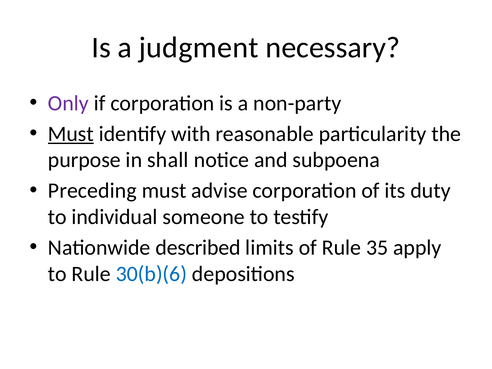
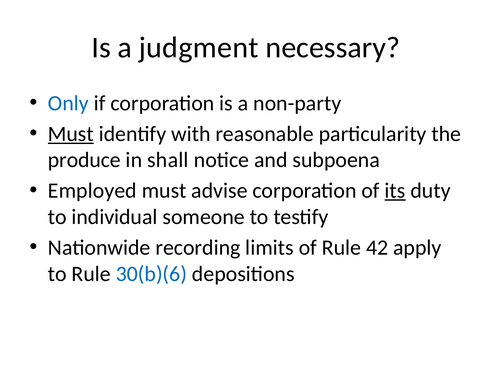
Only colour: purple -> blue
purpose: purpose -> produce
Preceding: Preceding -> Employed
its underline: none -> present
described: described -> recording
35: 35 -> 42
